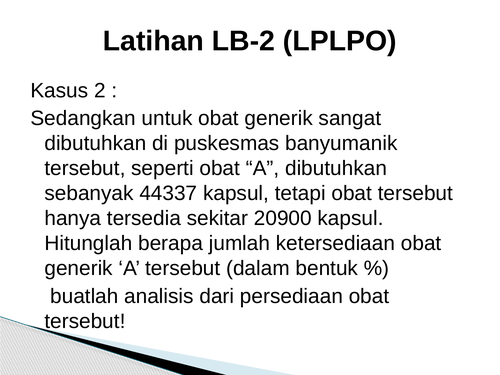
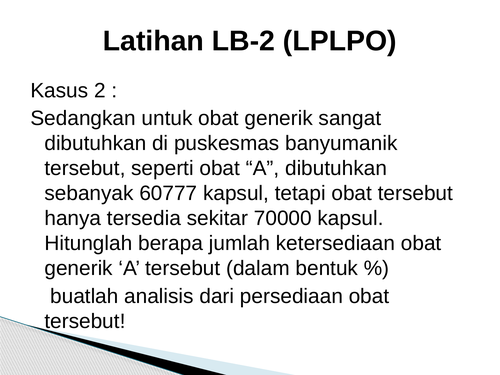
44337: 44337 -> 60777
20900: 20900 -> 70000
